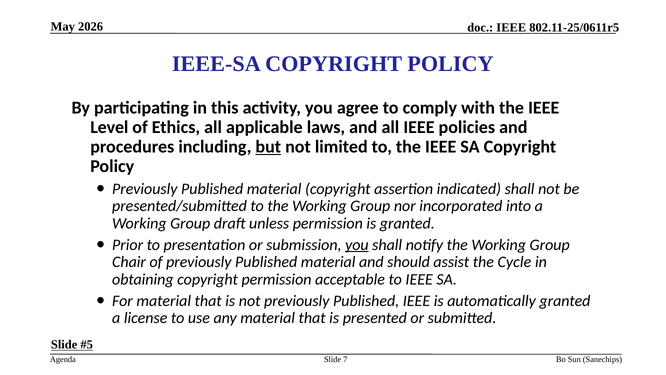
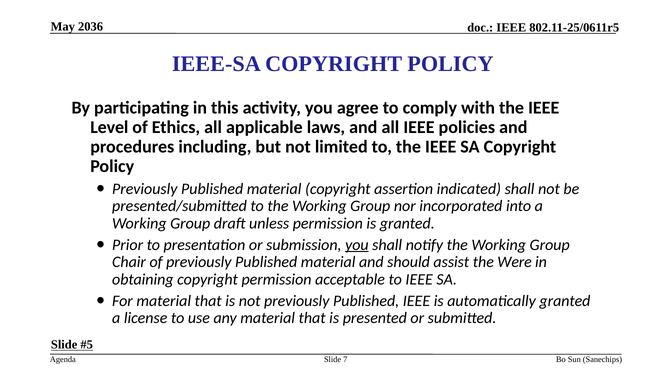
2026: 2026 -> 2036
but underline: present -> none
Cycle: Cycle -> Were
